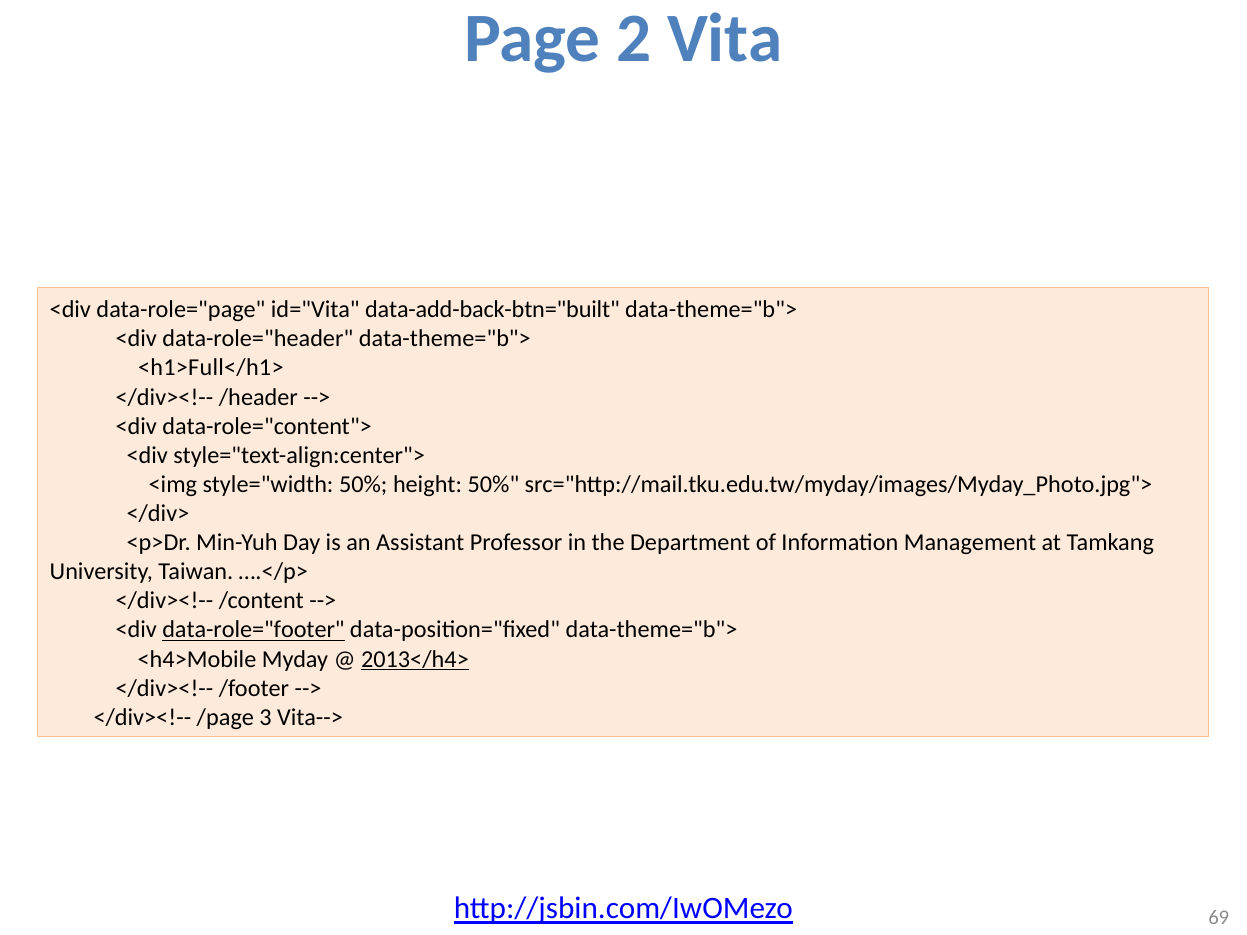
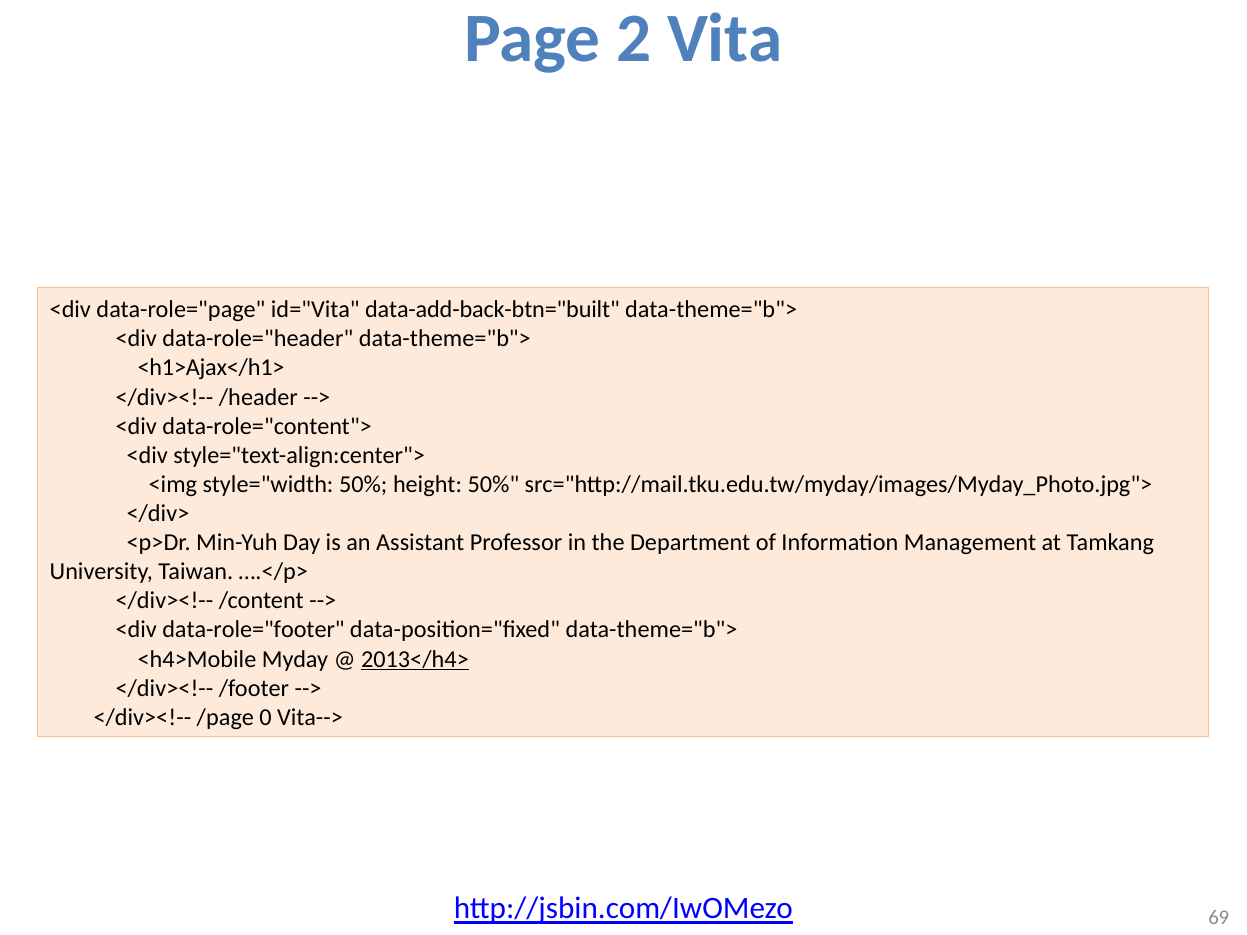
<h1>Full</h1>: <h1>Full</h1> -> <h1>Ajax</h1>
data-role="footer underline: present -> none
3: 3 -> 0
